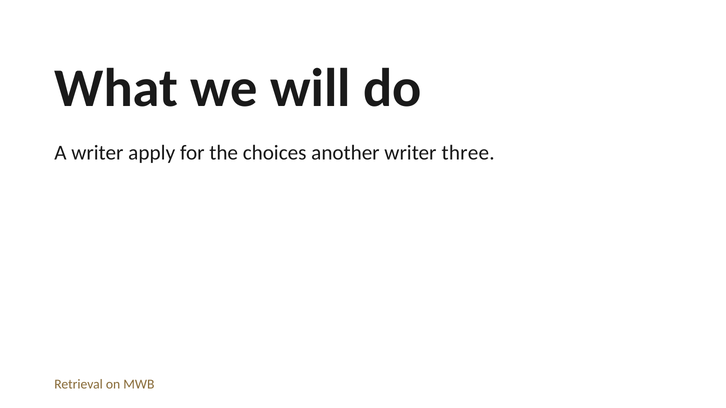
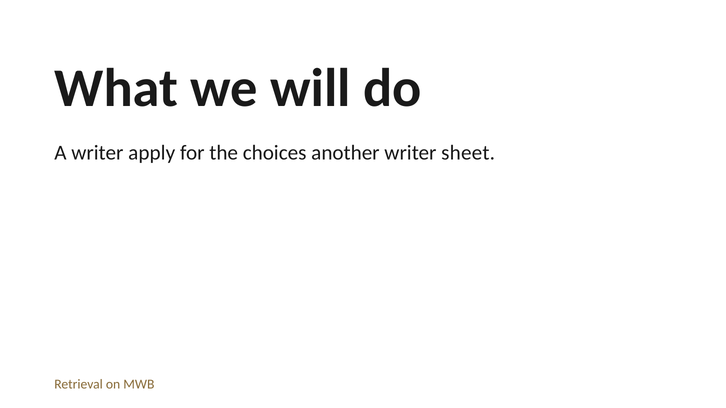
three: three -> sheet
